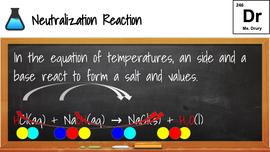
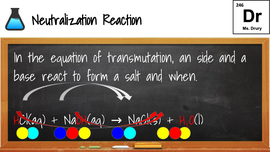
temperatures: temperatures -> transmutation
values: values -> when
